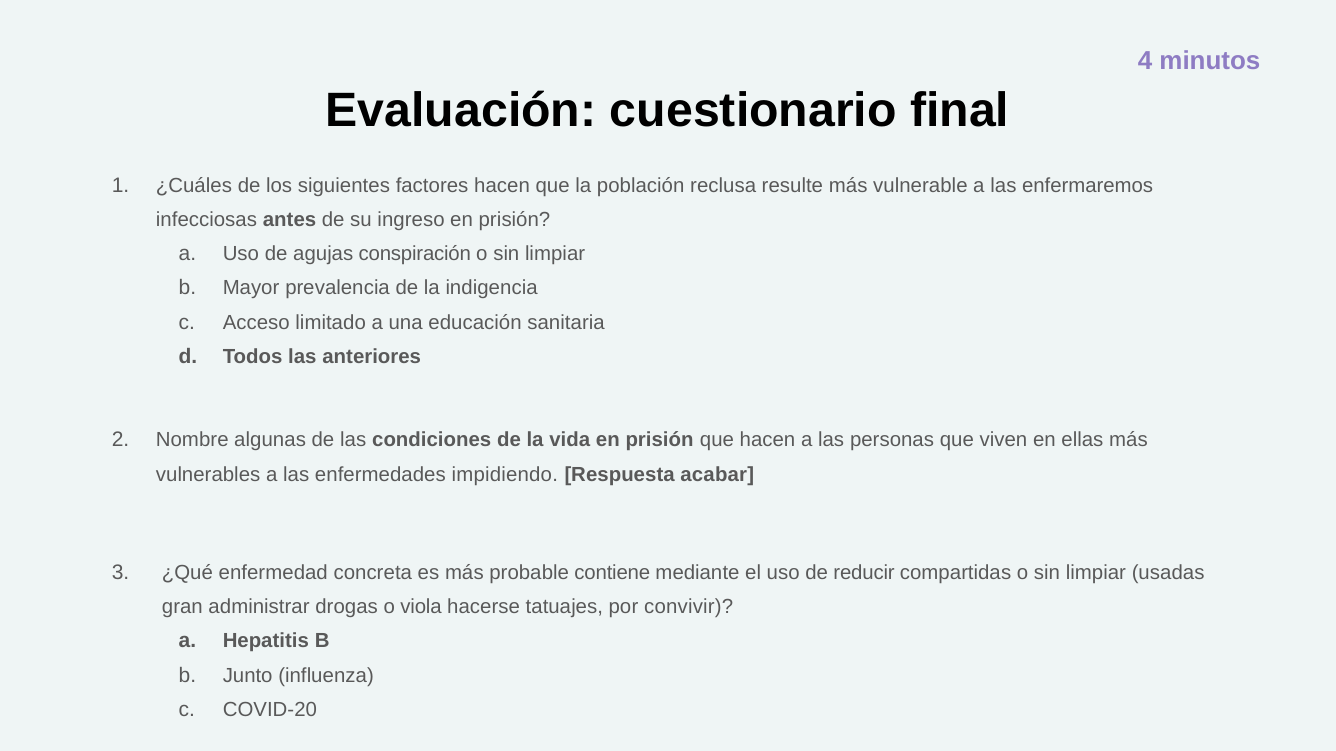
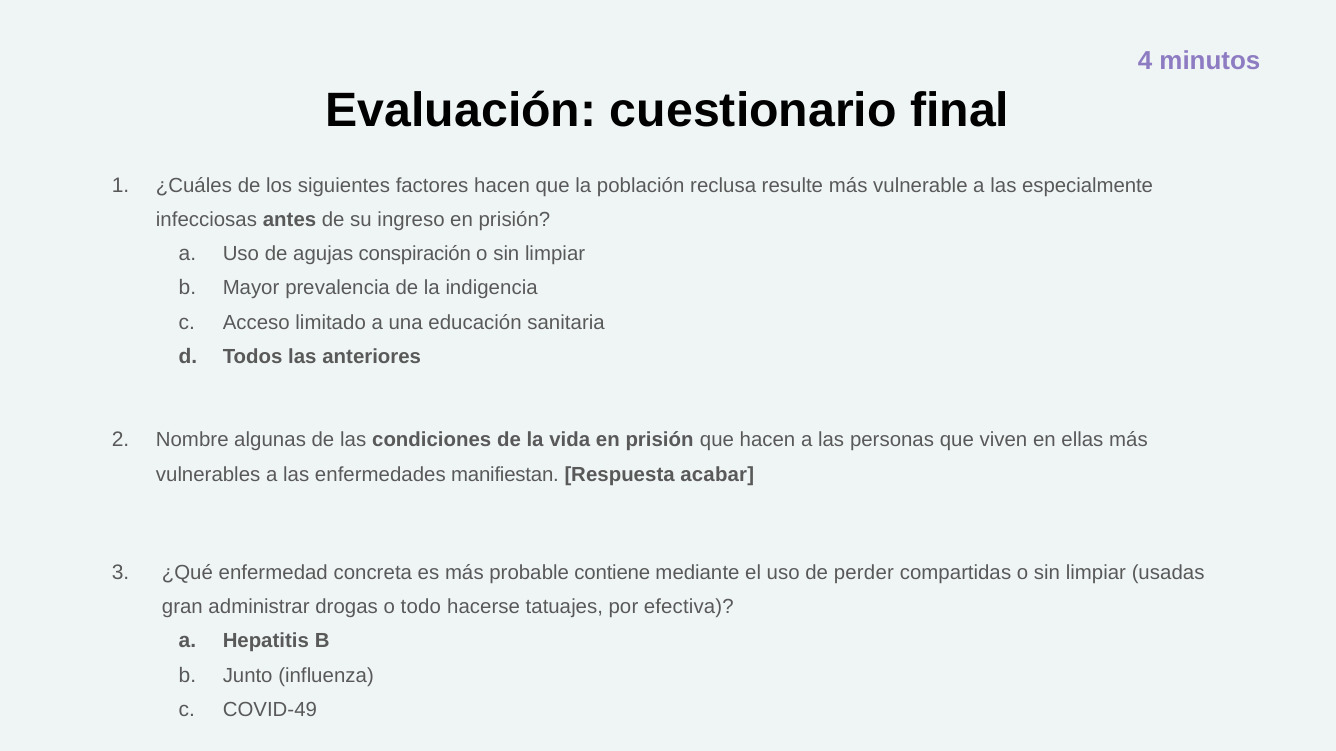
enfermaremos: enfermaremos -> especialmente
impidiendo: impidiendo -> manifiestan
reducir: reducir -> perder
viola: viola -> todo
convivir: convivir -> efectiva
COVID-20: COVID-20 -> COVID-49
